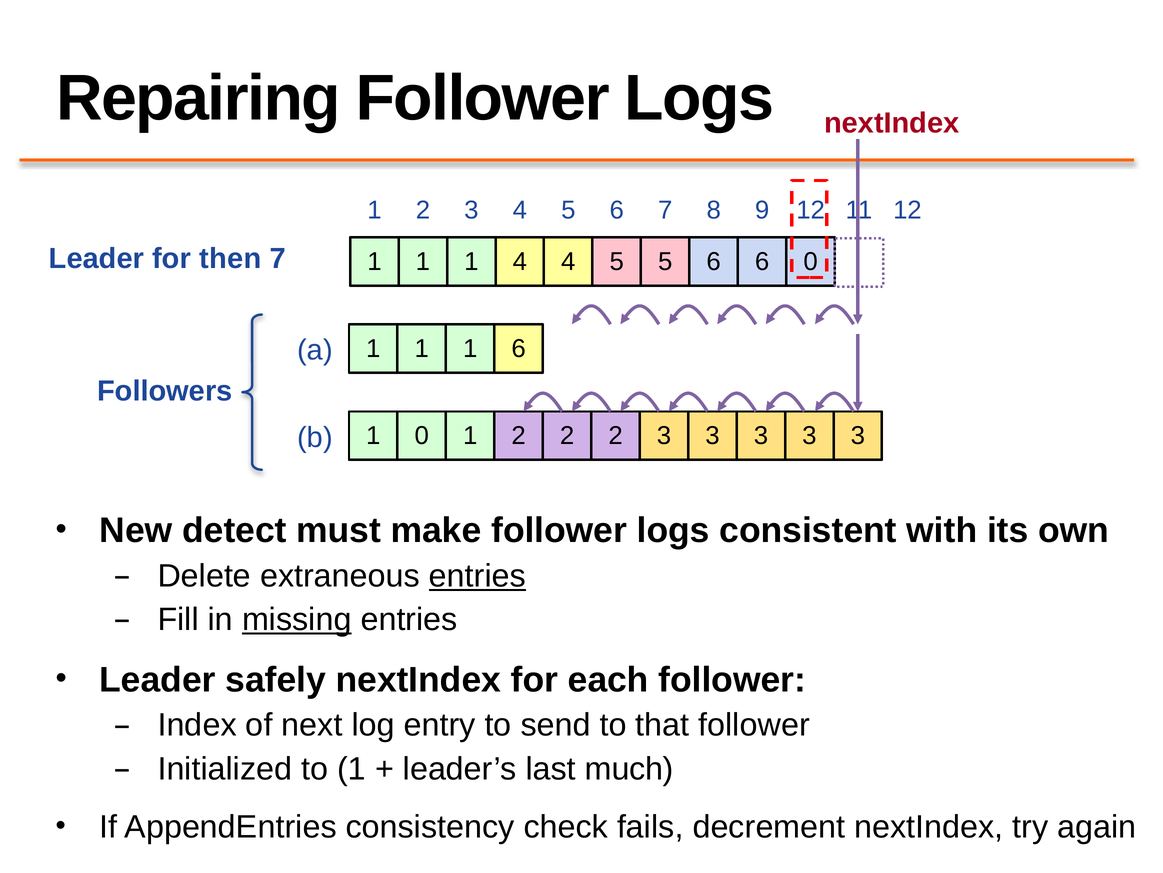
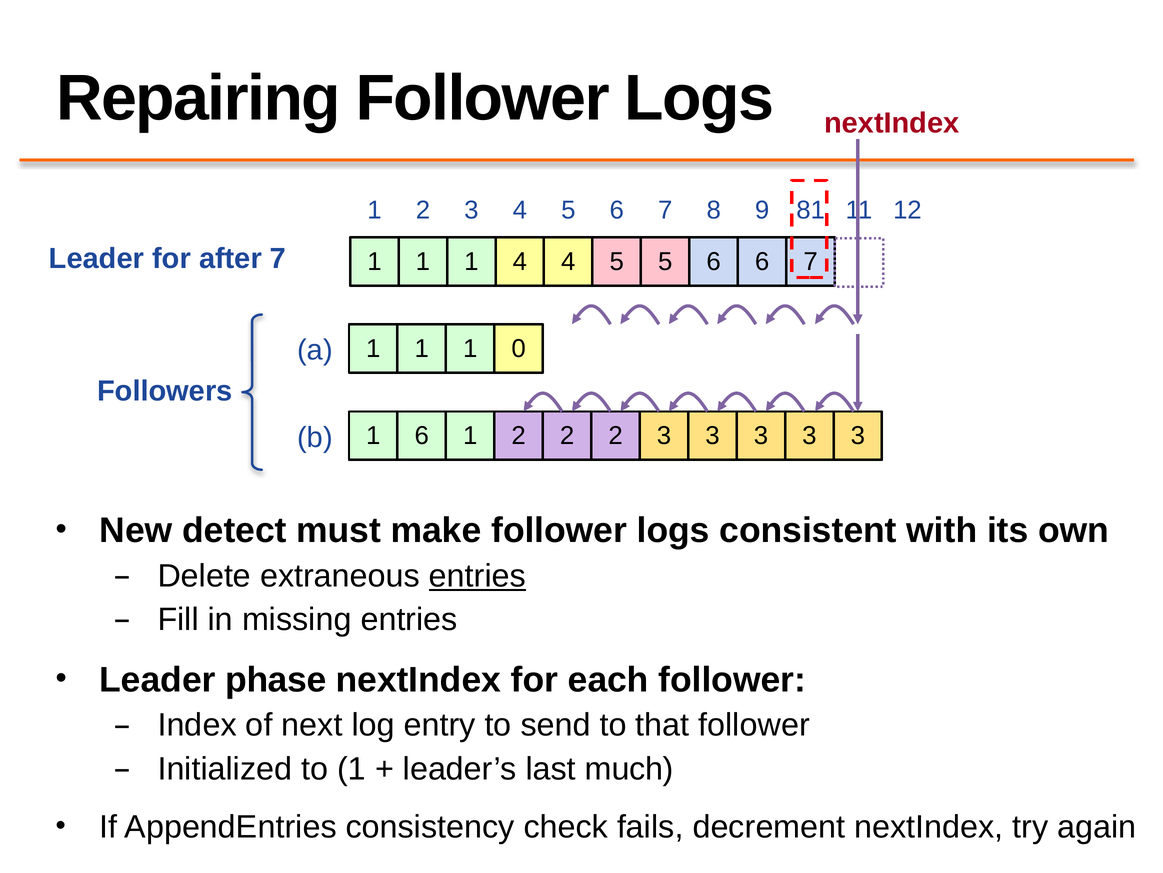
9 12: 12 -> 81
then: then -> after
6 6 0: 0 -> 7
1 6: 6 -> 0
1 0: 0 -> 6
missing underline: present -> none
safely: safely -> phase
